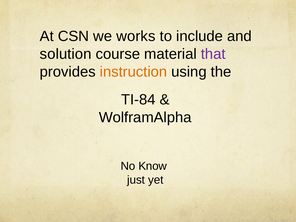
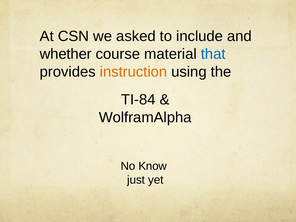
works: works -> asked
solution: solution -> whether
that colour: purple -> blue
